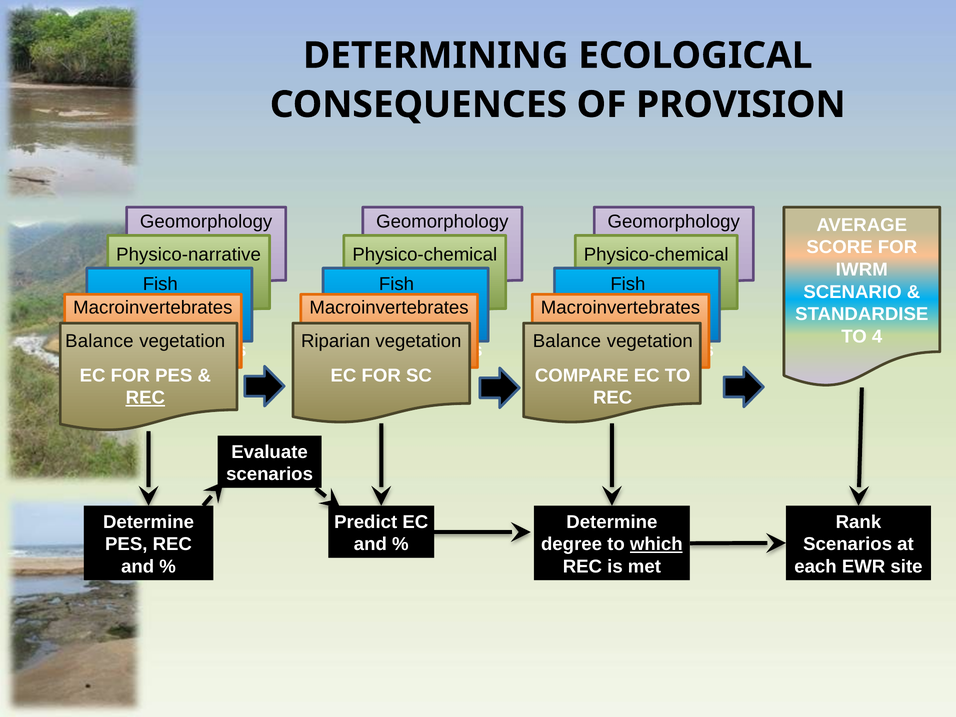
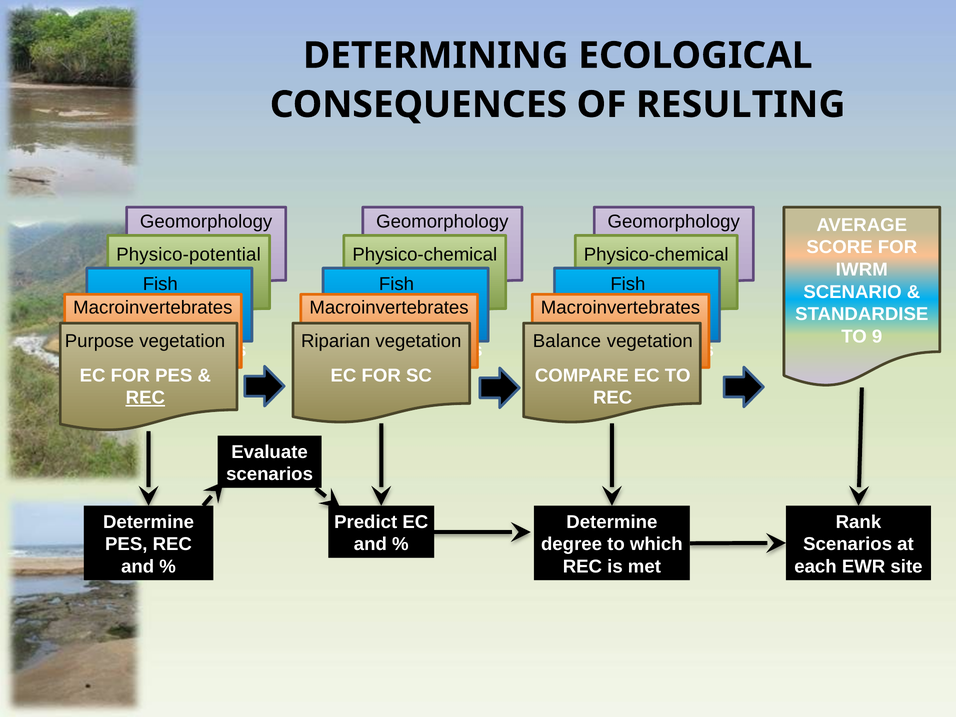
PROVISION: PROVISION -> RESULTING
Physico-narrative: Physico-narrative -> Physico-potential
4: 4 -> 9
Balance at (99, 341): Balance -> Purpose
which underline: present -> none
